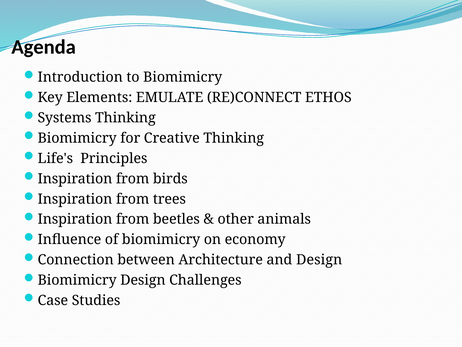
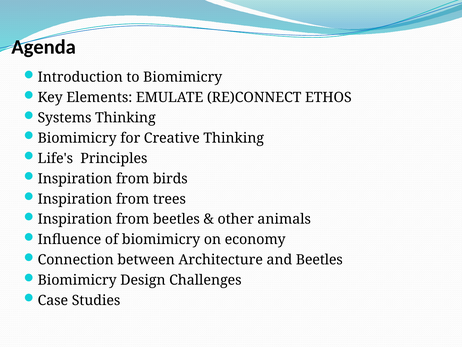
and Design: Design -> Beetles
